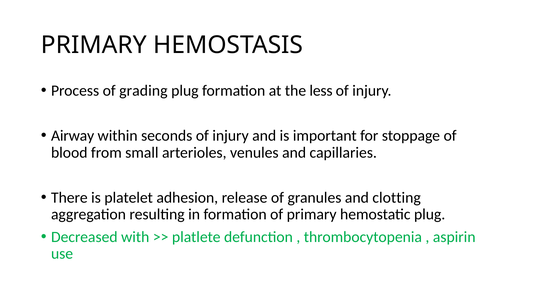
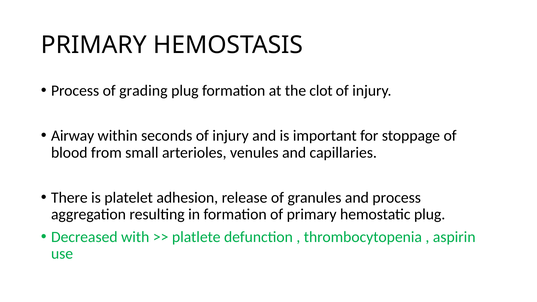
less: less -> clot
and clotting: clotting -> process
